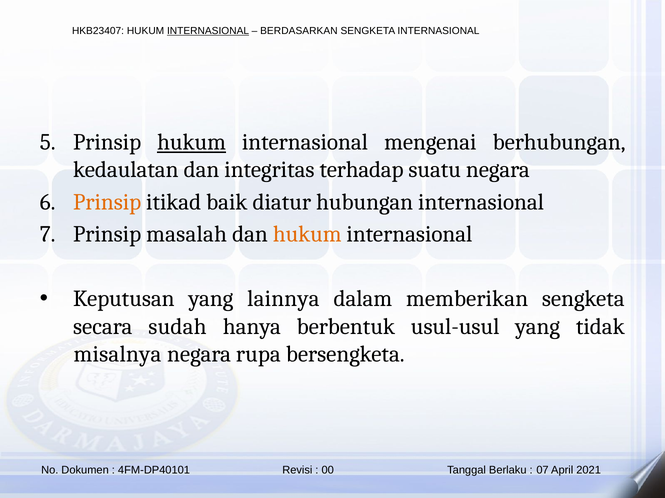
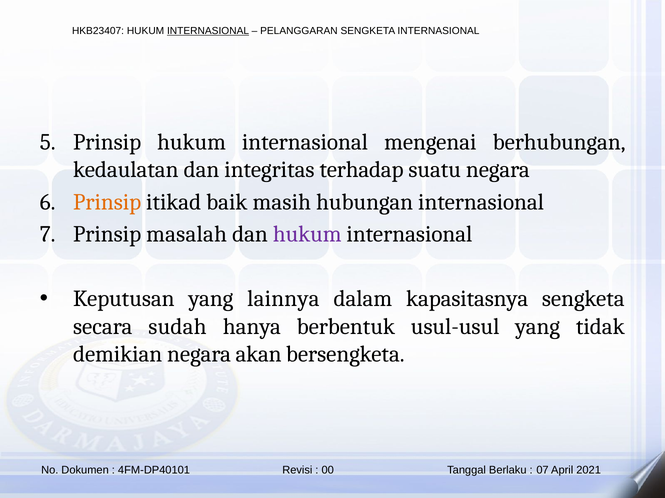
BERDASARKAN: BERDASARKAN -> PELANGGARAN
hukum at (192, 142) underline: present -> none
diatur: diatur -> masih
hukum at (307, 235) colour: orange -> purple
memberikan: memberikan -> kapasitasnya
misalnya: misalnya -> demikian
rupa: rupa -> akan
